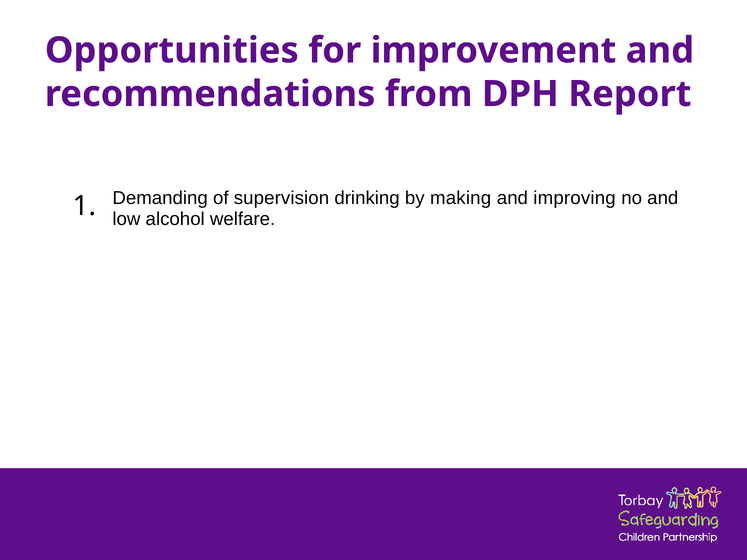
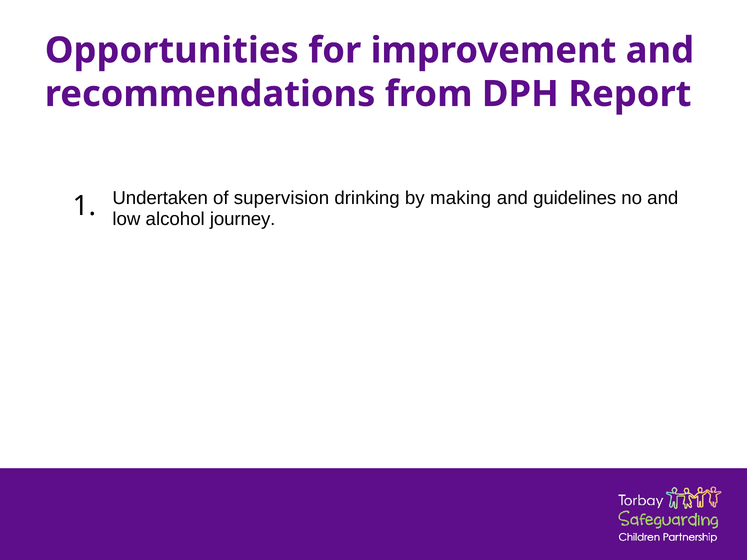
Demanding: Demanding -> Undertaken
improving: improving -> guidelines
welfare: welfare -> journey
